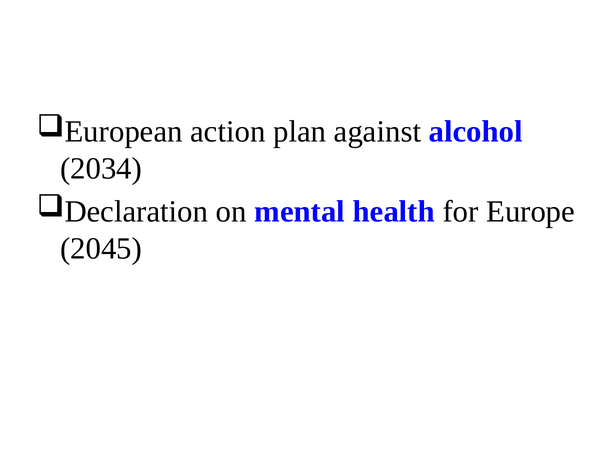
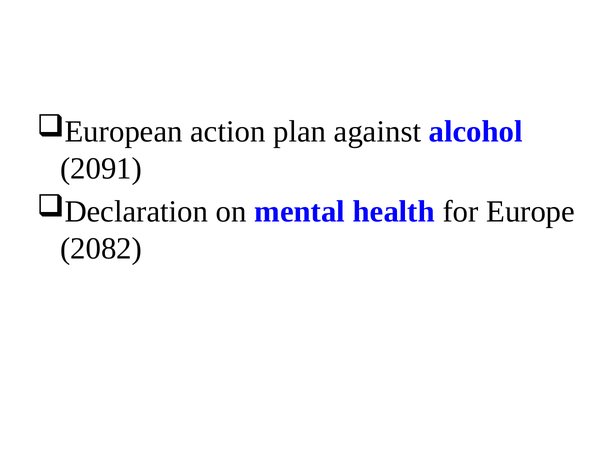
2034: 2034 -> 2091
2045: 2045 -> 2082
